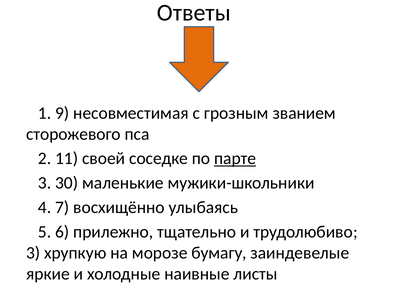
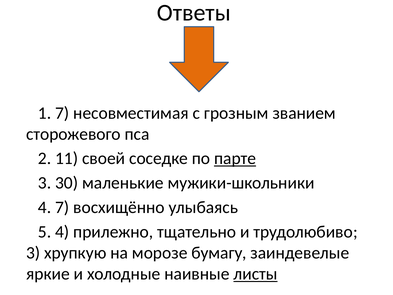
1 9: 9 -> 7
5 6: 6 -> 4
листы underline: none -> present
